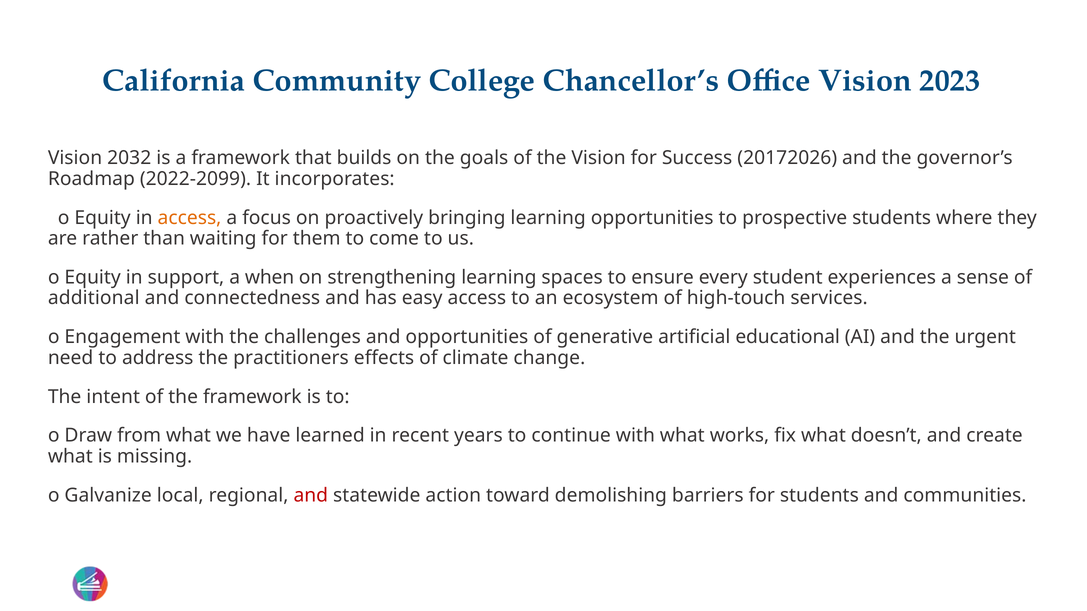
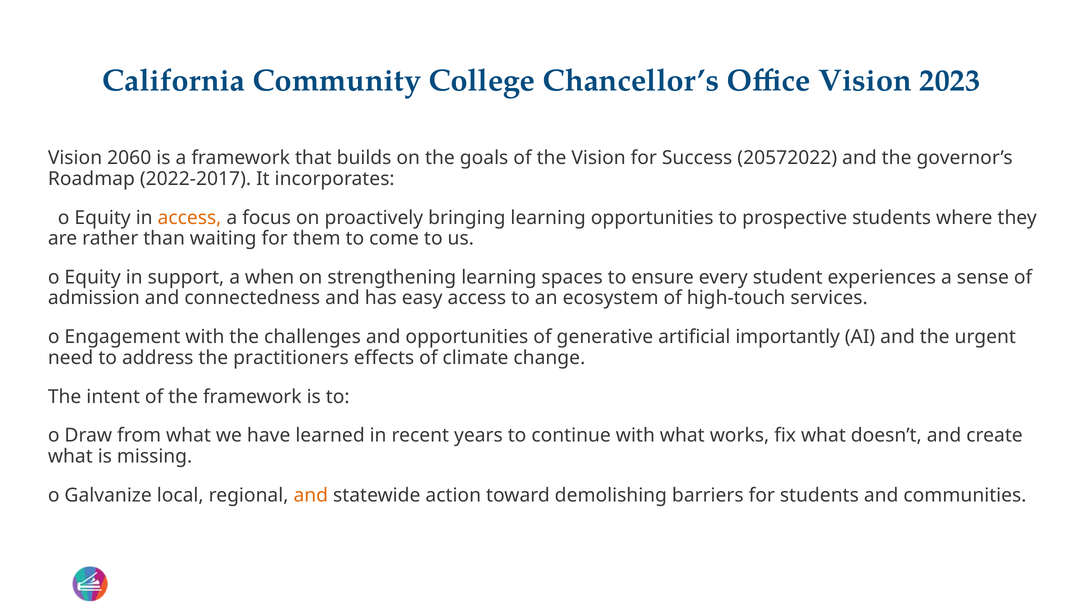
2032: 2032 -> 2060
20172026: 20172026 -> 20572022
2022-2099: 2022-2099 -> 2022-2017
additional: additional -> admission
educational: educational -> importantly
and at (311, 496) colour: red -> orange
